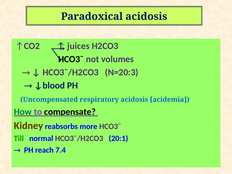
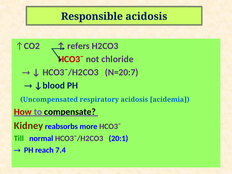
Paradoxical: Paradoxical -> Responsible
juices: juices -> refers
HCO3¯ at (71, 59) colour: black -> red
volumes: volumes -> chloride
N=20:3: N=20:3 -> N=20:7
How colour: green -> red
